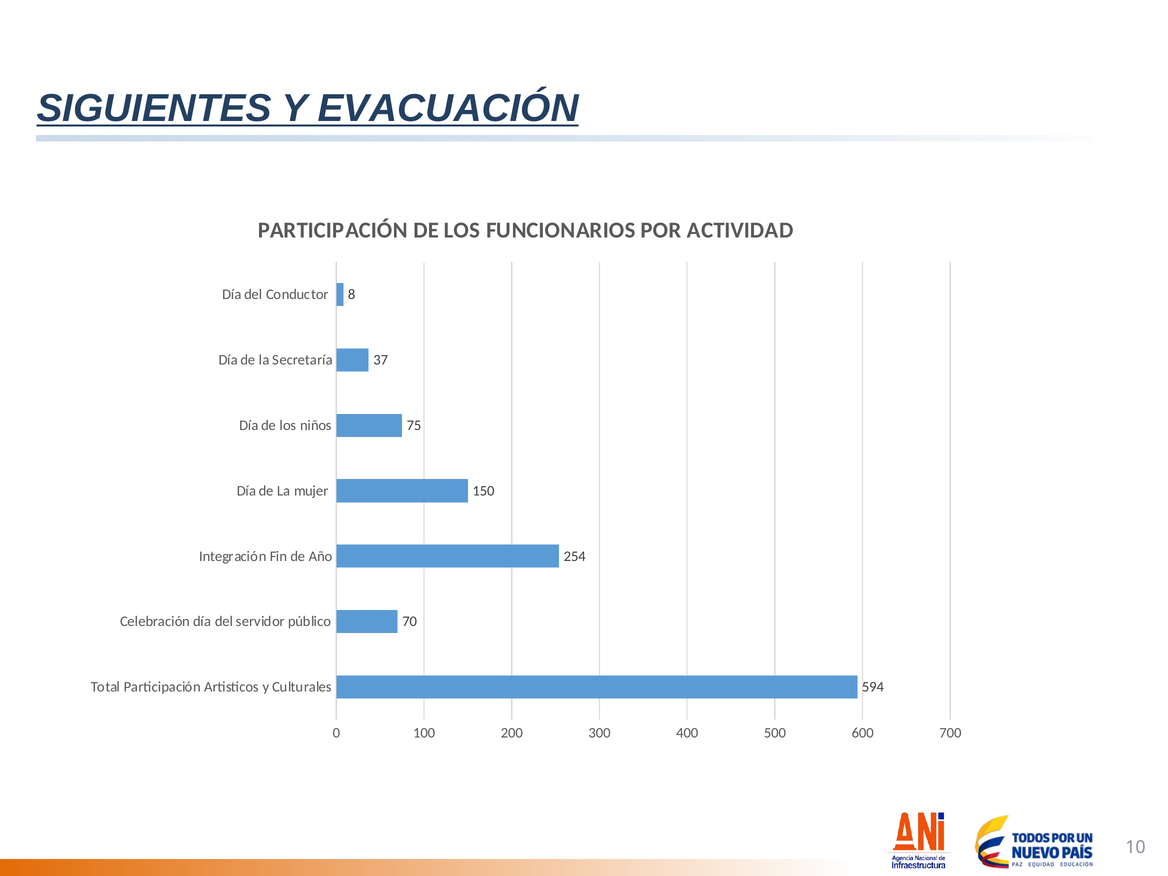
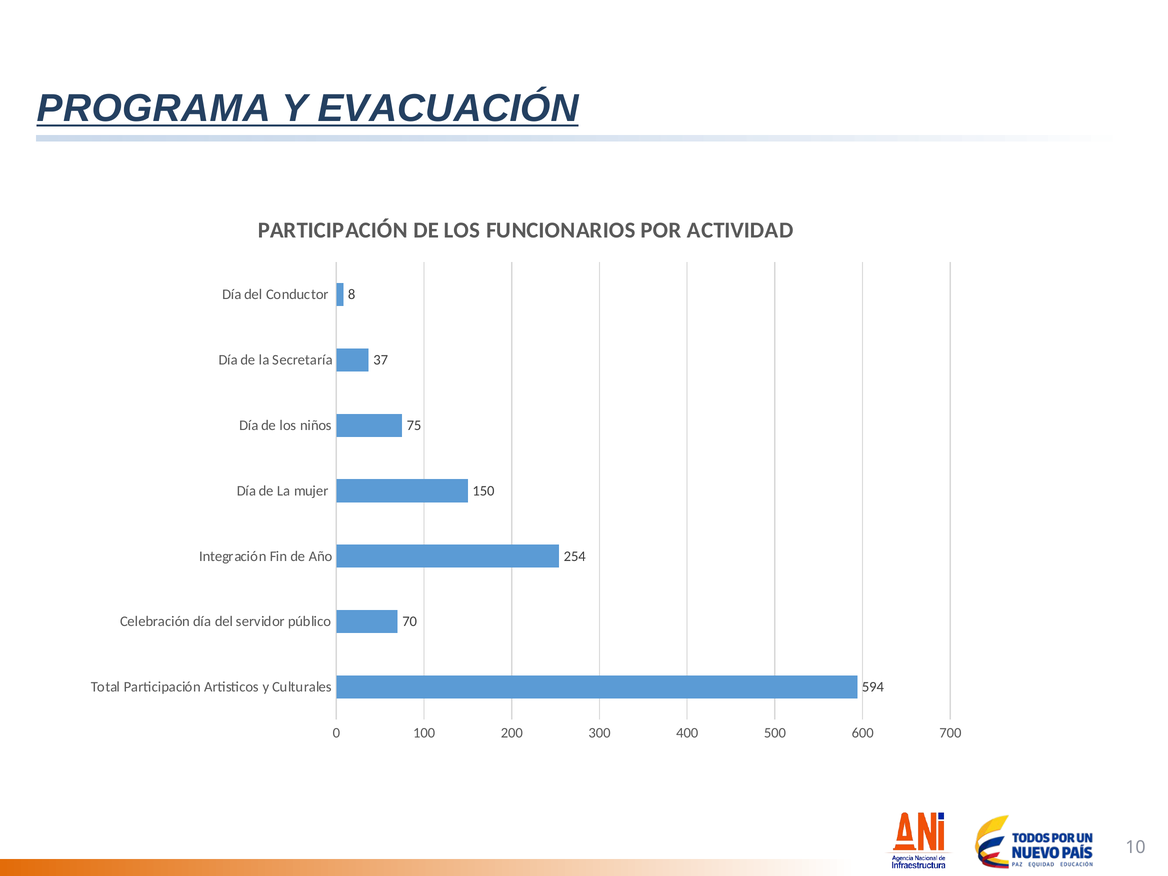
SIGUIENTES: SIGUIENTES -> PROGRAMA
